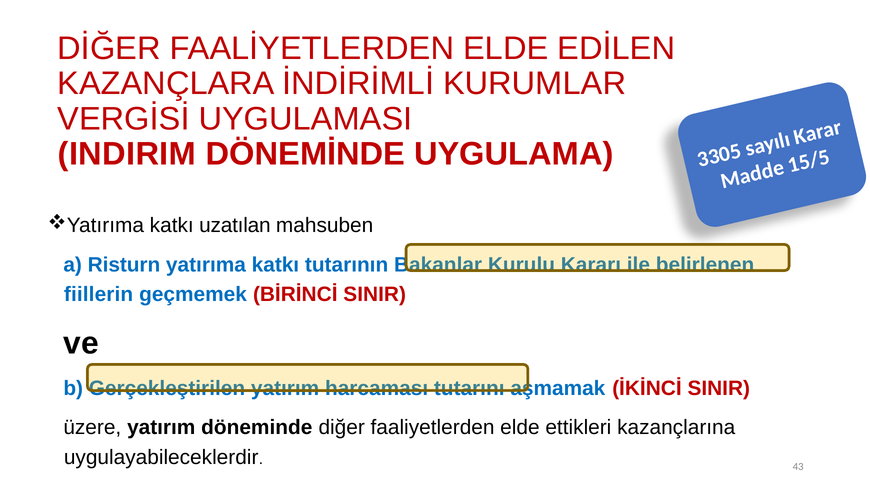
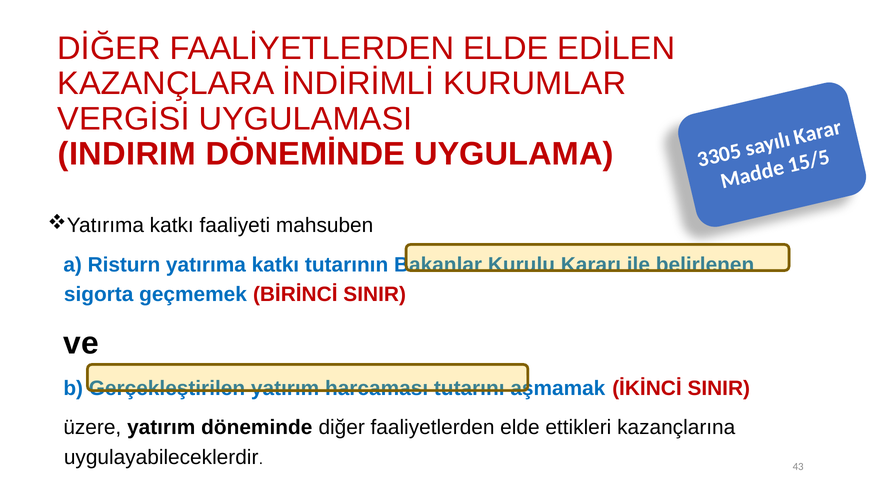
uzatılan: uzatılan -> faaliyeti
fiillerin: fiillerin -> sigorta
